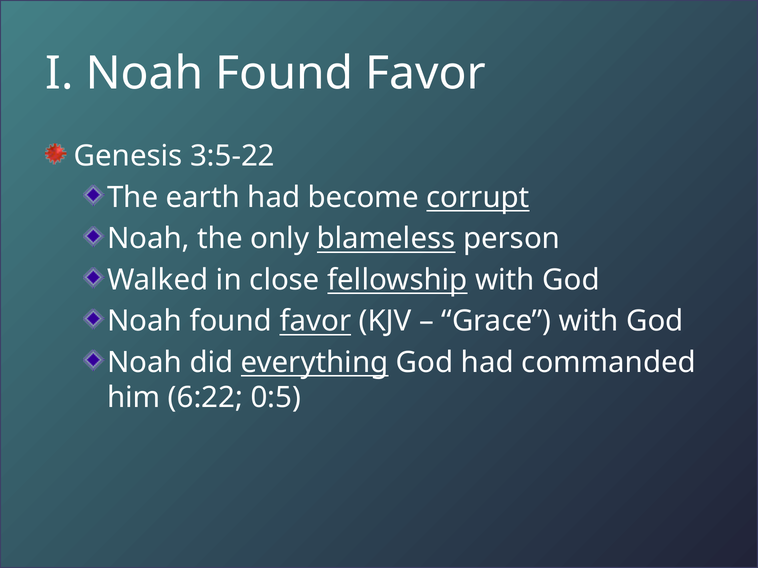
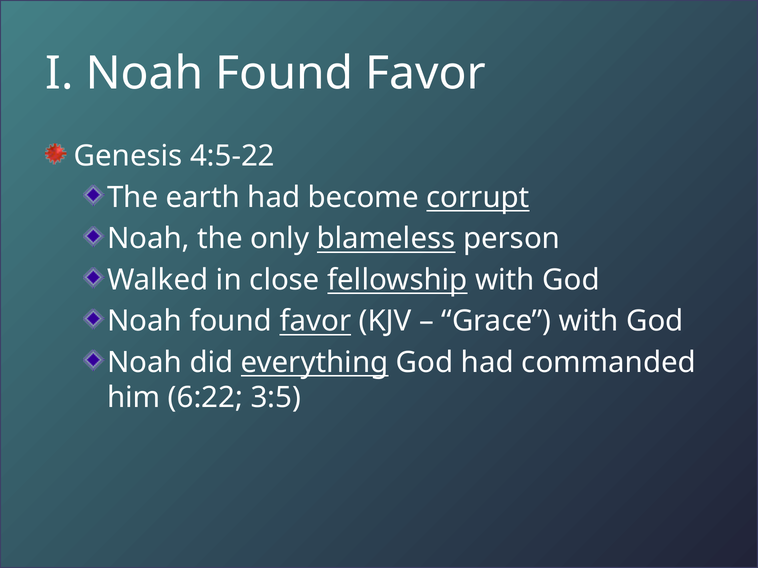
3:5-22: 3:5-22 -> 4:5-22
0:5: 0:5 -> 3:5
